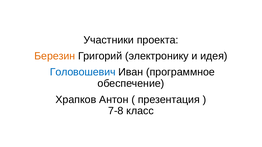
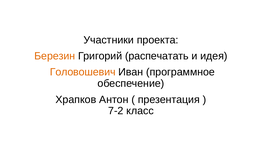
электронику: электронику -> распечатать
Головошевич colour: blue -> orange
7-8: 7-8 -> 7-2
